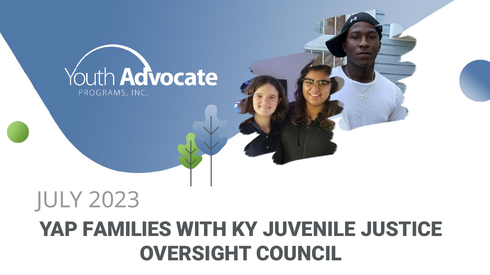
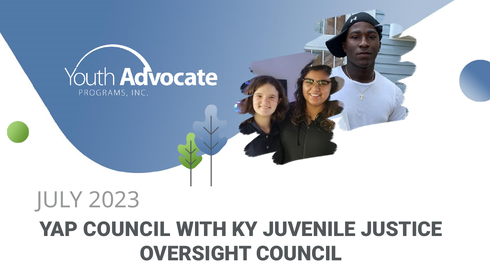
YAP FAMILIES: FAMILIES -> COUNCIL
